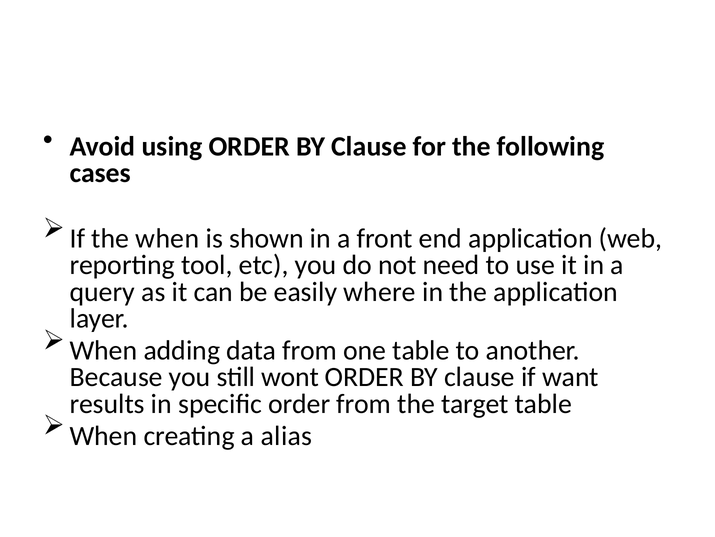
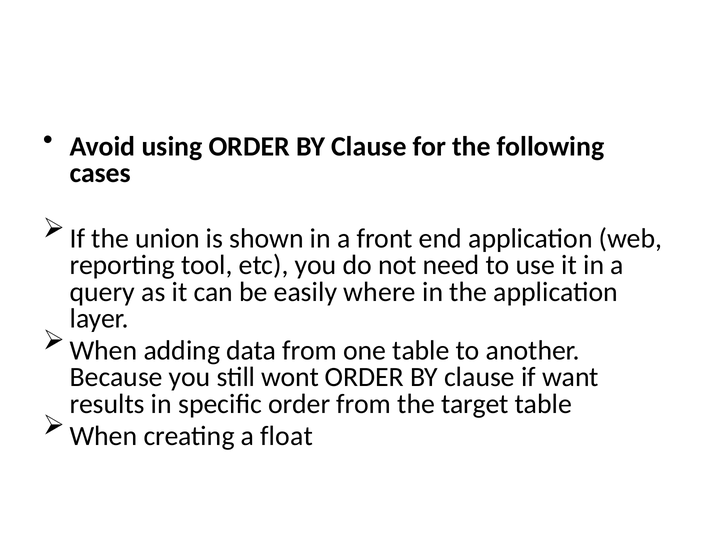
the when: when -> union
alias: alias -> float
